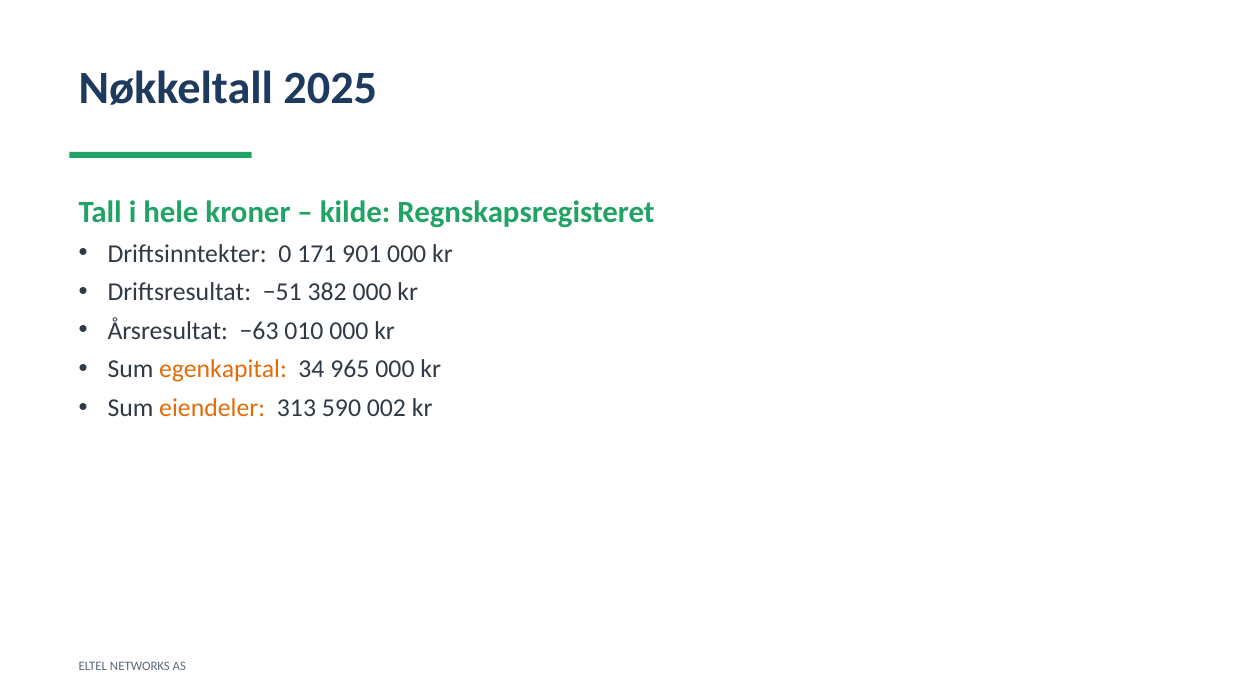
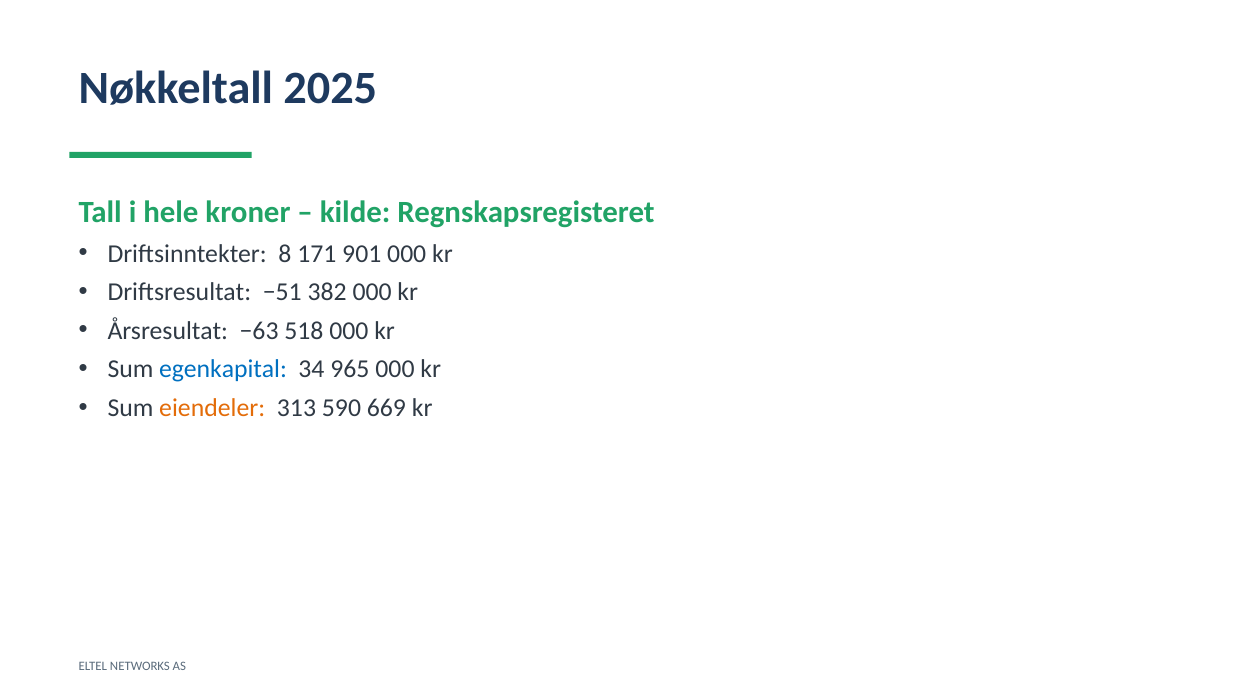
0: 0 -> 8
010: 010 -> 518
egenkapital colour: orange -> blue
002: 002 -> 669
